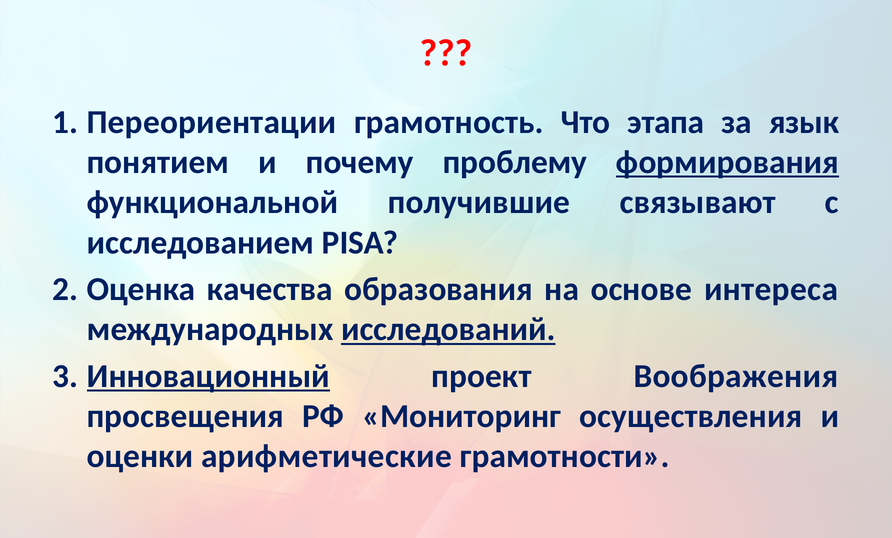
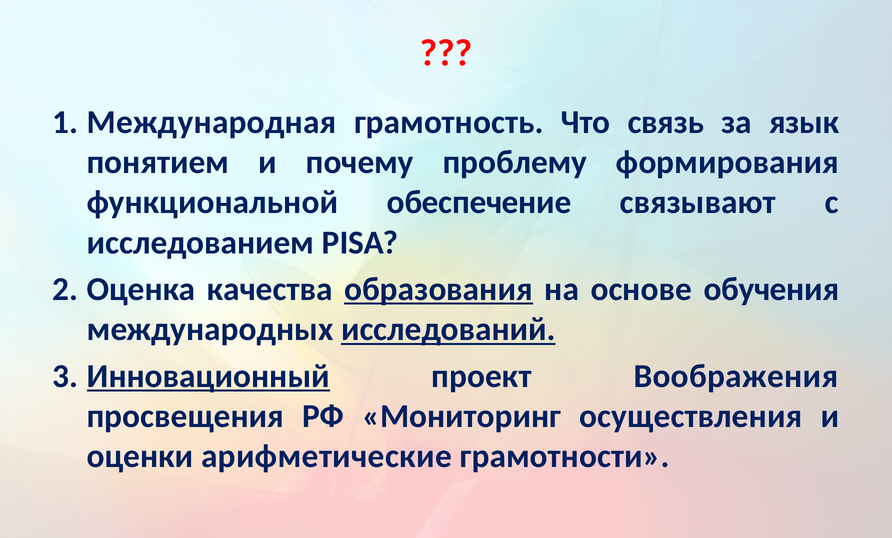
Переориентации: Переориентации -> Международная
этапа: этапа -> связь
формирования underline: present -> none
получившие: получившие -> обеспечение
образования underline: none -> present
интереса: интереса -> обучения
